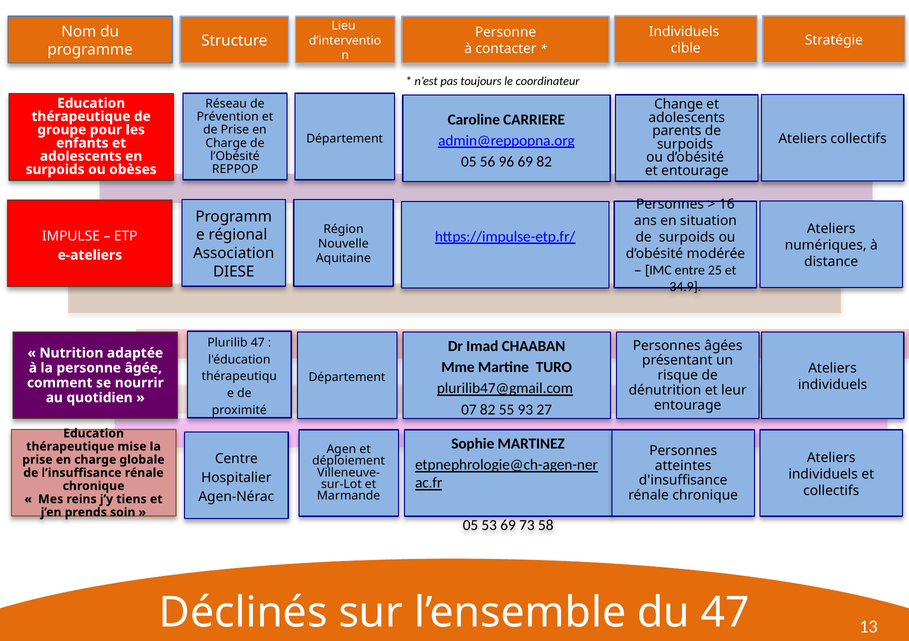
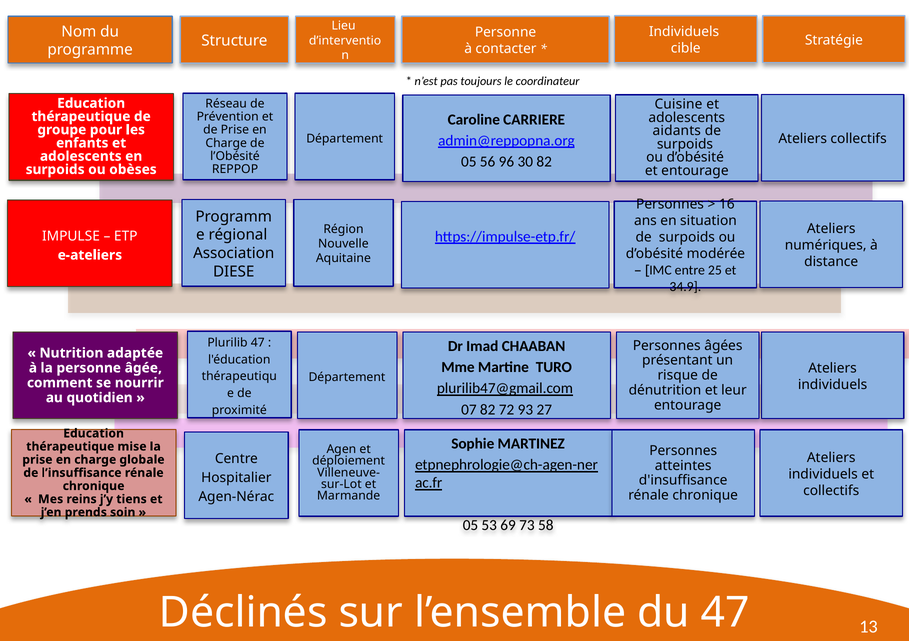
Change: Change -> Cuisine
parents: parents -> aidants
96 69: 69 -> 30
55: 55 -> 72
